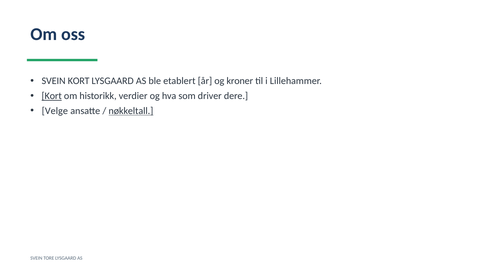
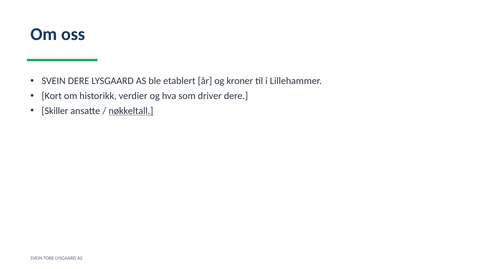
SVEIN KORT: KORT -> DERE
Kort at (52, 96) underline: present -> none
Velge: Velge -> Skiller
